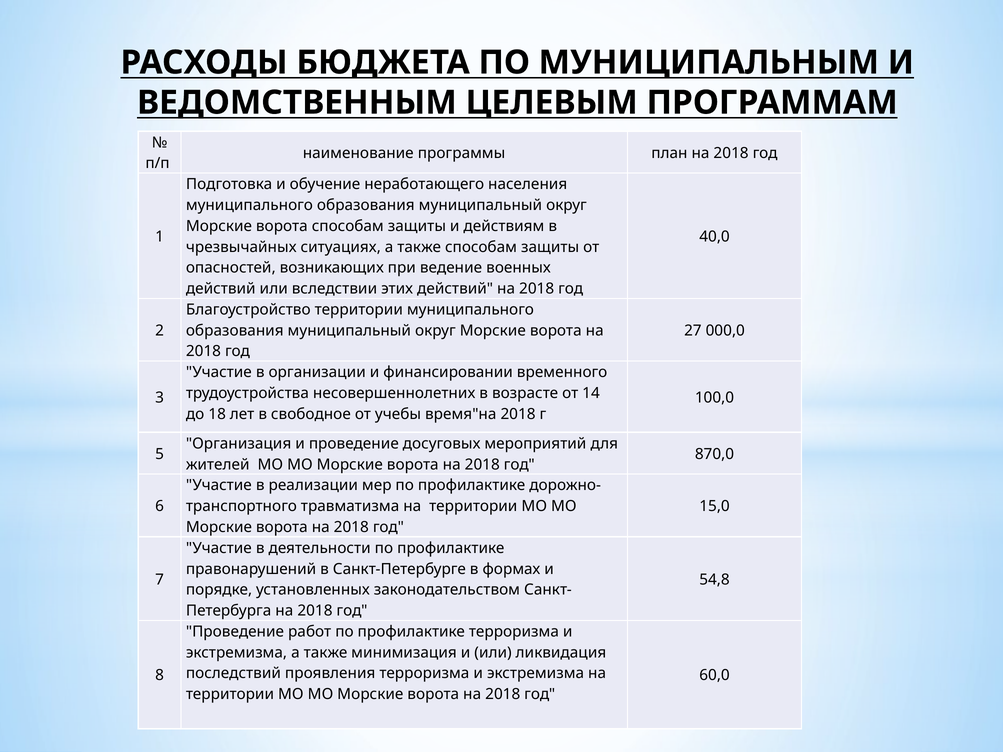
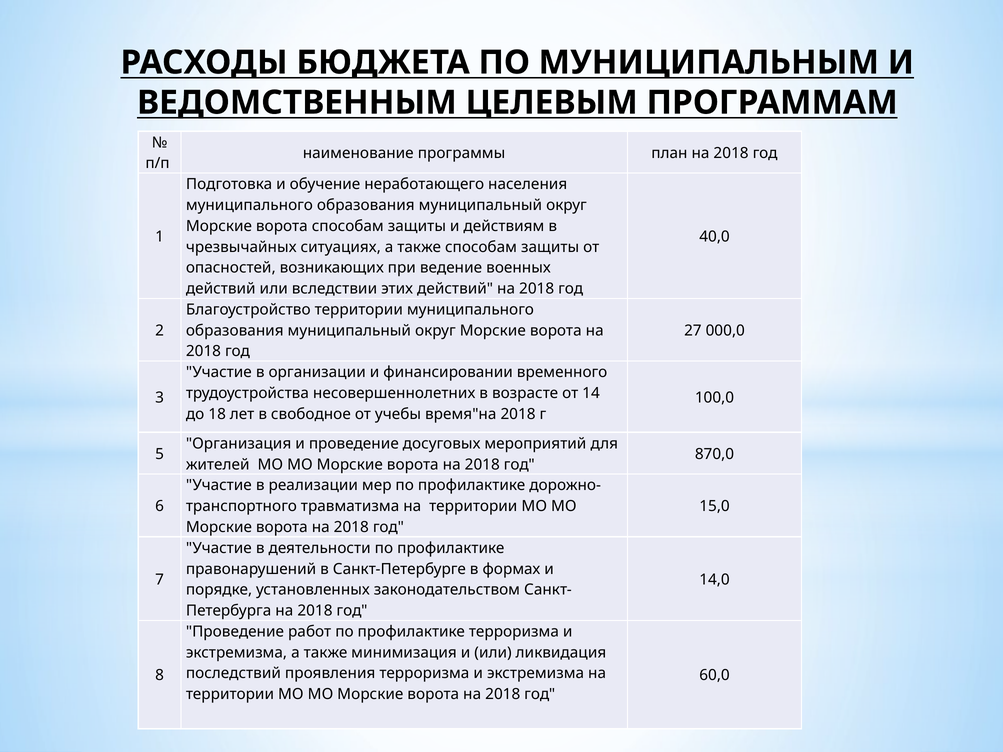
54,8: 54,8 -> 14,0
